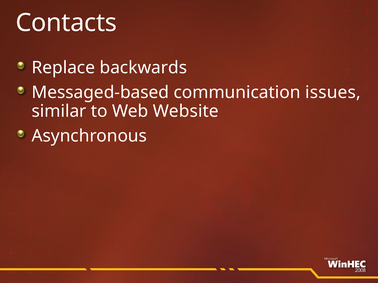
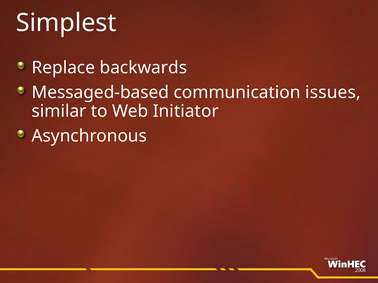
Contacts: Contacts -> Simplest
Website: Website -> Initiator
